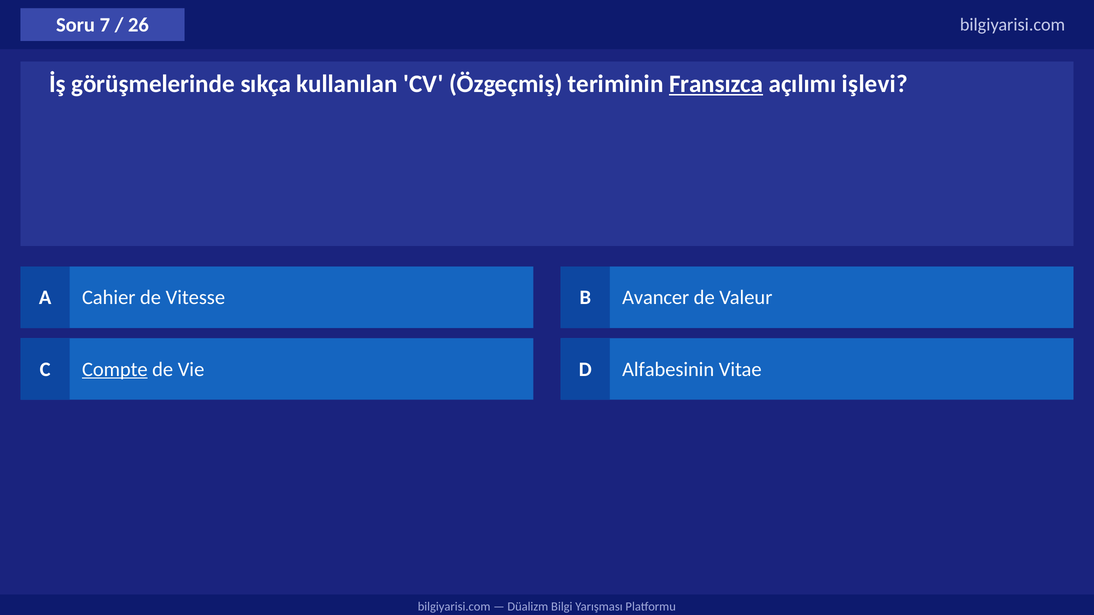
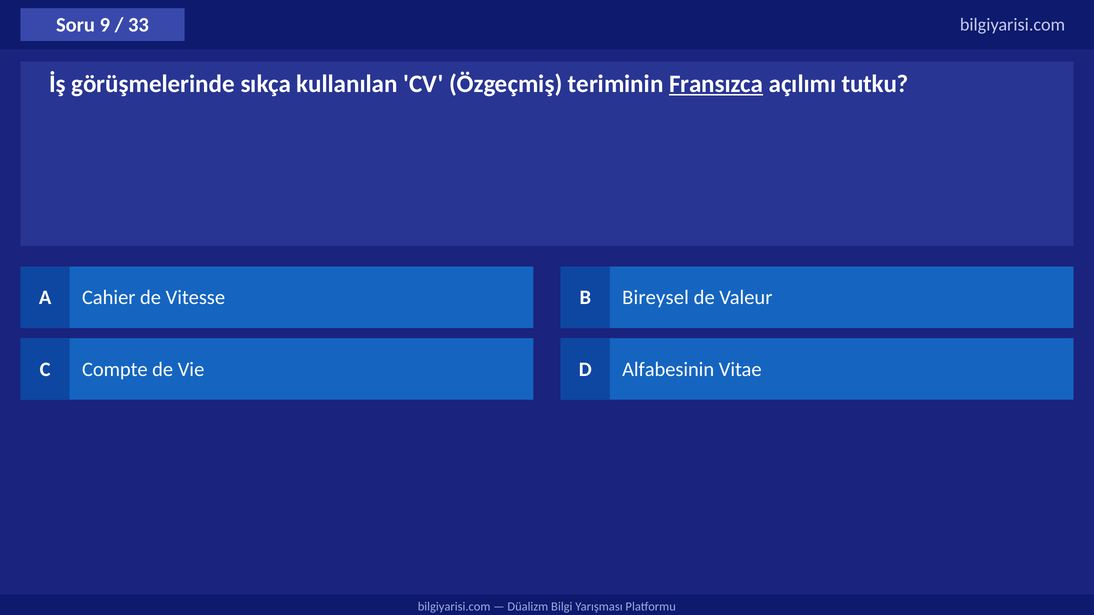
7: 7 -> 9
26: 26 -> 33
işlevi: işlevi -> tutku
Avancer: Avancer -> Bireysel
Compte underline: present -> none
